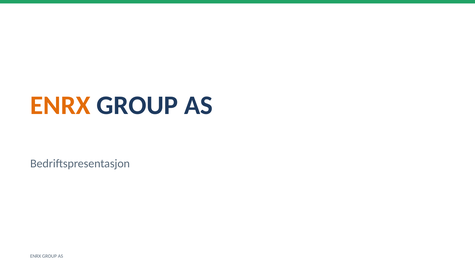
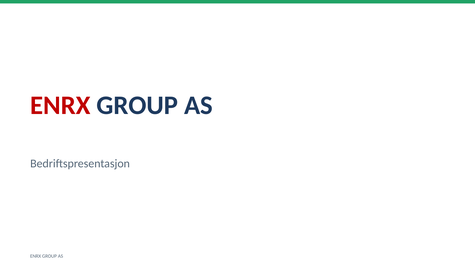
ENRX at (60, 105) colour: orange -> red
